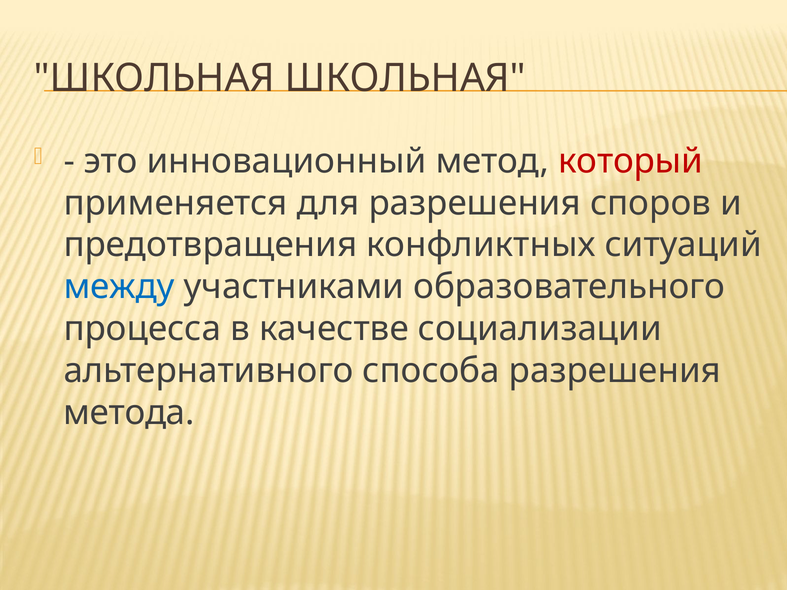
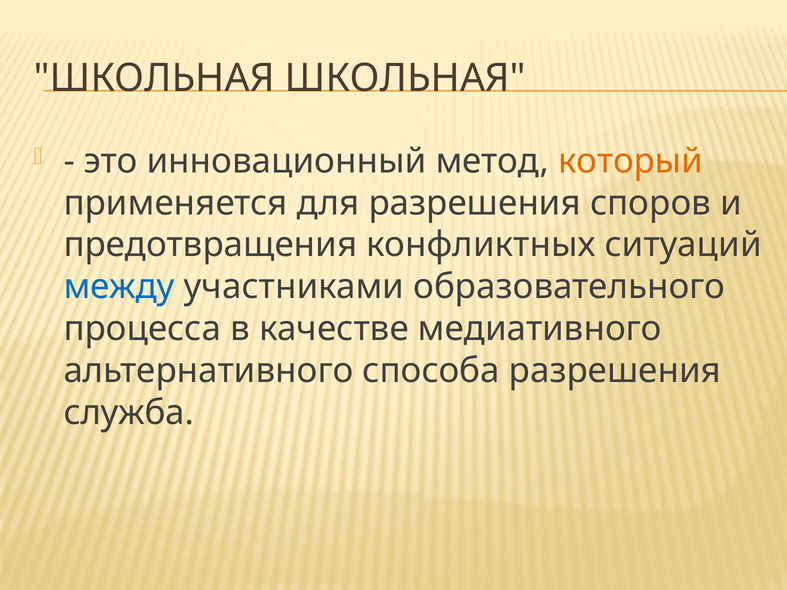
который colour: red -> orange
социализации: социализации -> медиативного
метода: метода -> служба
